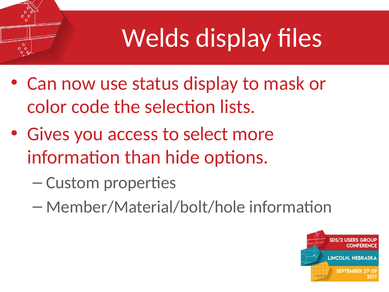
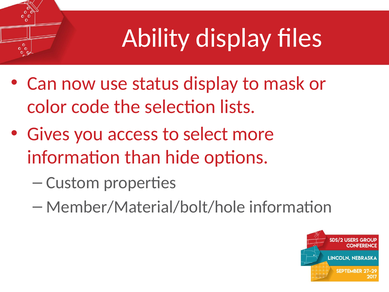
Welds: Welds -> Ability
